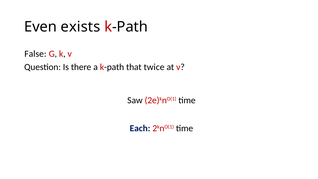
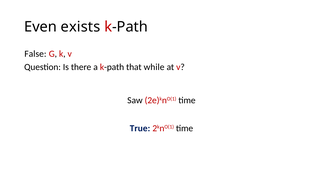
twice: twice -> while
Each: Each -> True
